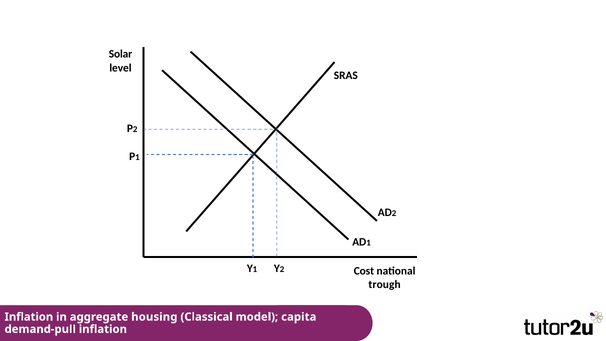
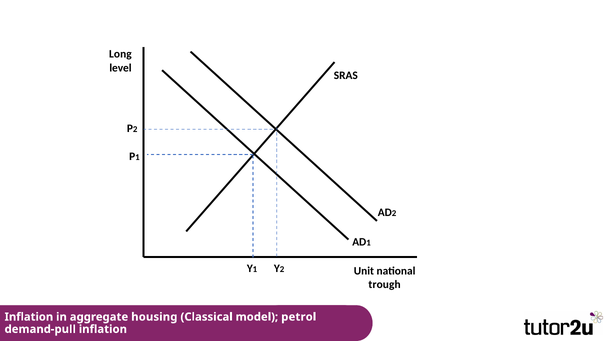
Solar: Solar -> Long
Cost: Cost -> Unit
capita: capita -> petrol
